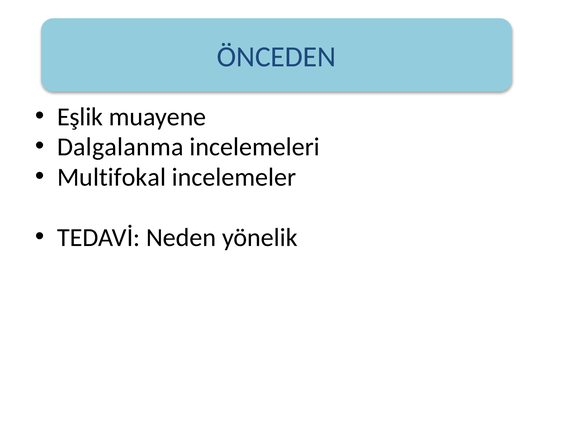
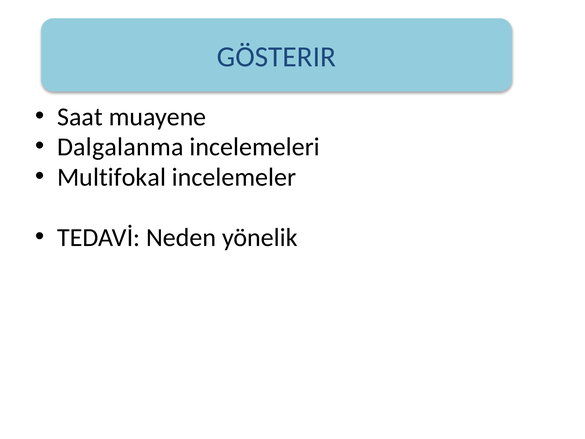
ÖNCEDEN: ÖNCEDEN -> GÖSTERIR
Eşlik: Eşlik -> Saat
